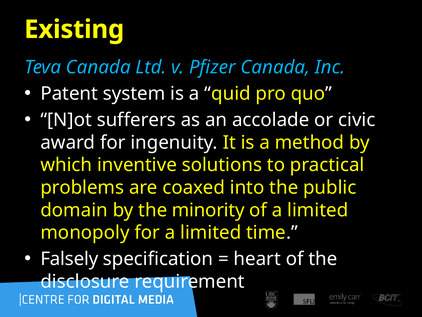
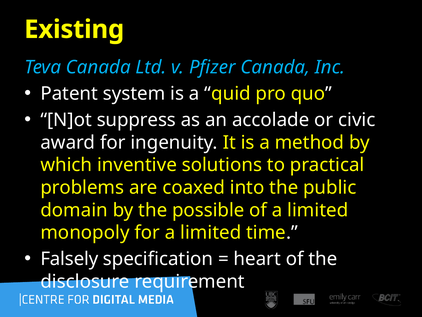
sufferers: sufferers -> suppress
minority: minority -> possible
